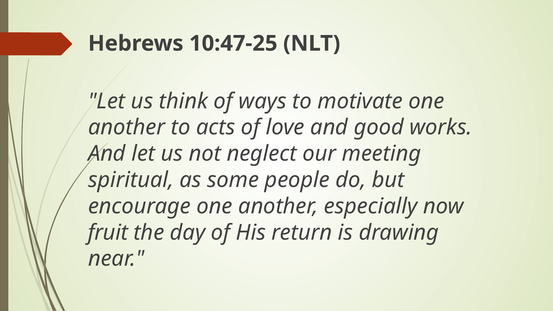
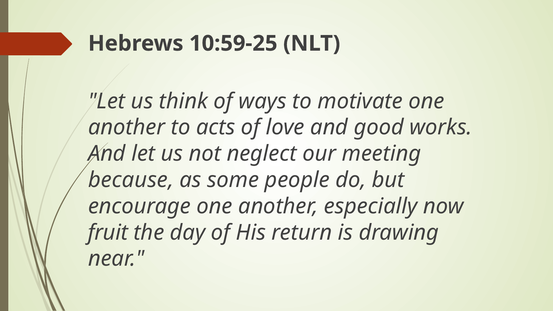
10:47-25: 10:47-25 -> 10:59-25
spiritual: spiritual -> because
